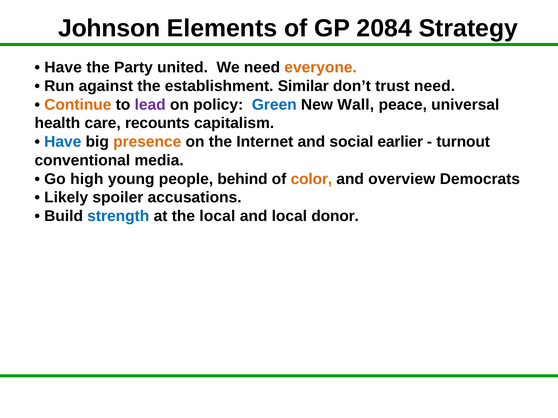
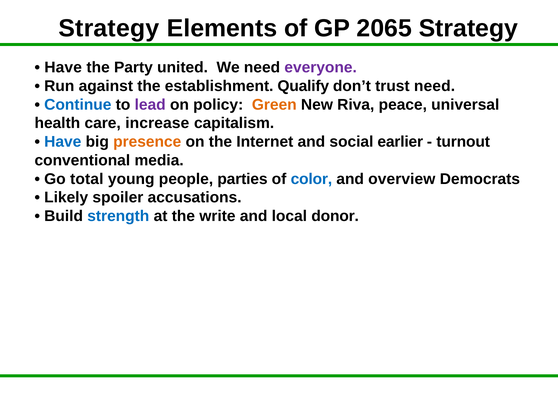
Johnson at (109, 28): Johnson -> Strategy
2084: 2084 -> 2065
everyone colour: orange -> purple
Similar: Similar -> Qualify
Continue colour: orange -> blue
Green colour: blue -> orange
Wall: Wall -> Riva
recounts: recounts -> increase
high: high -> total
behind: behind -> parties
color colour: orange -> blue
the local: local -> write
